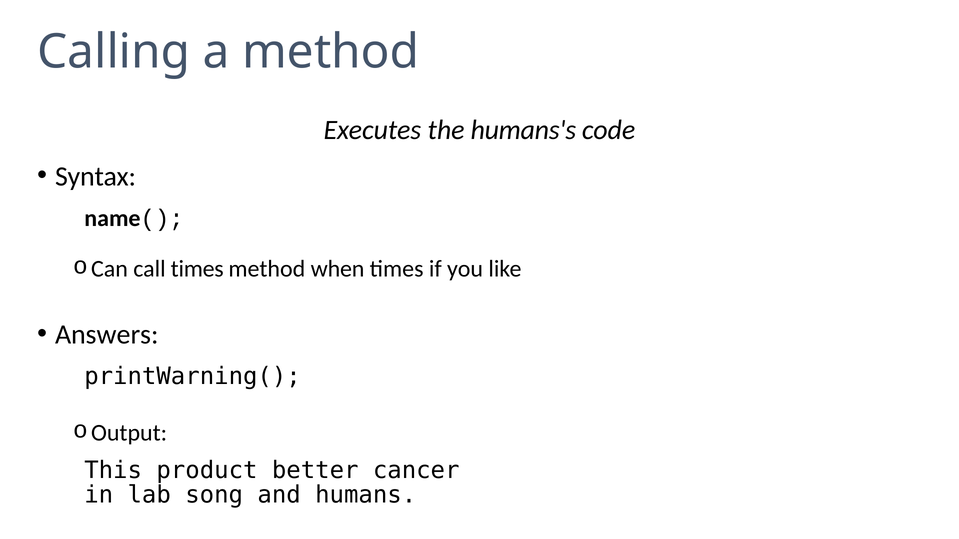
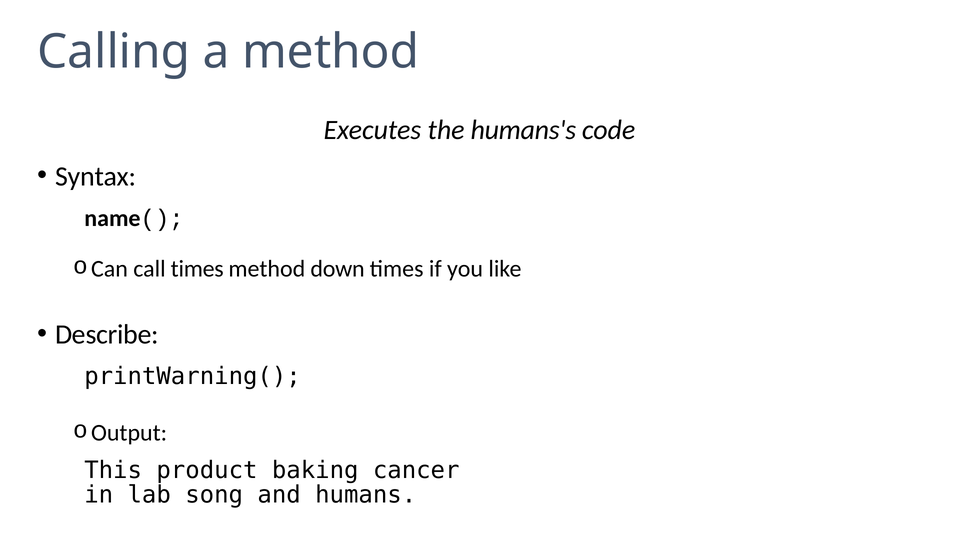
when: when -> down
Answers: Answers -> Describe
better: better -> baking
